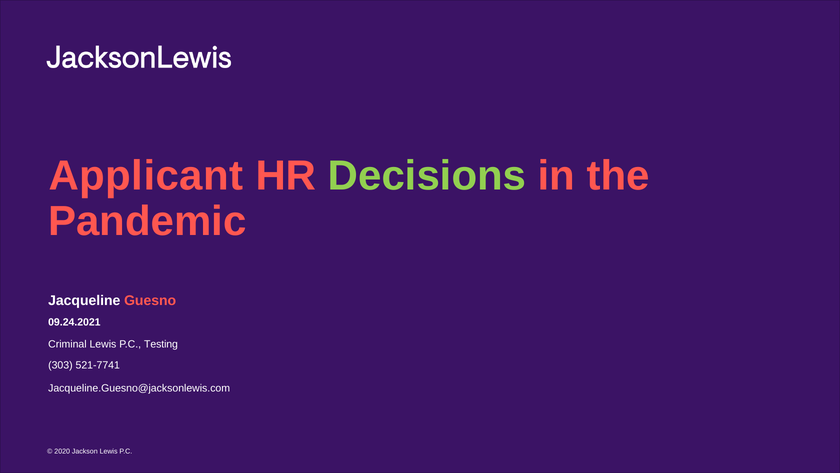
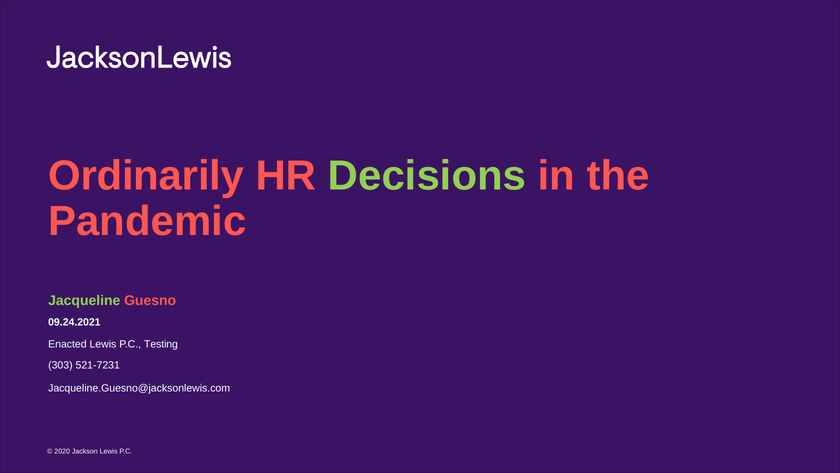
Applicant: Applicant -> Ordinarily
Jacqueline colour: white -> light green
Criminal: Criminal -> Enacted
521-7741: 521-7741 -> 521-7231
